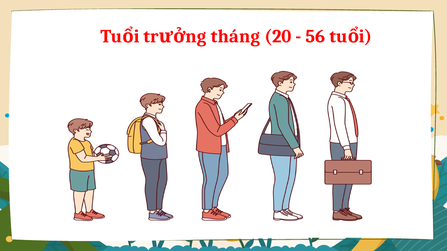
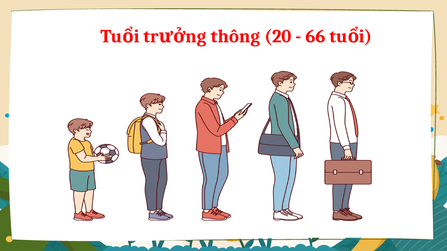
tháng: tháng -> thông
56: 56 -> 66
